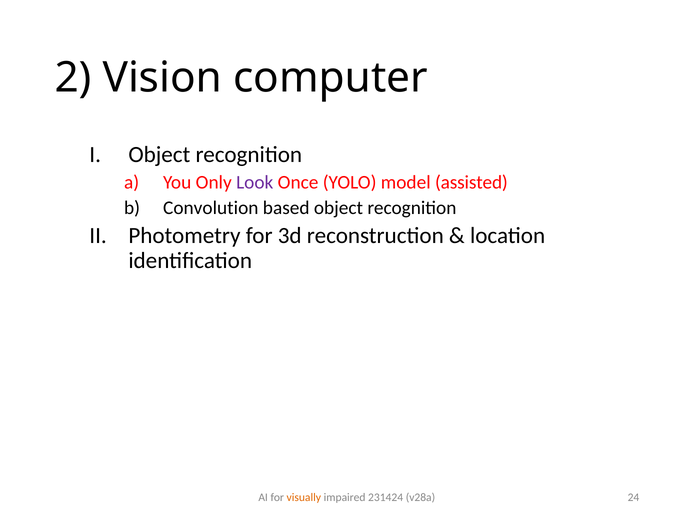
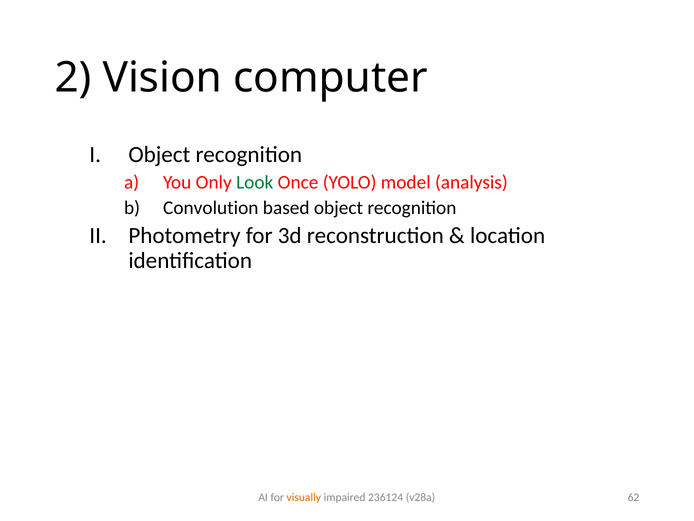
Look colour: purple -> green
assisted: assisted -> analysis
231424: 231424 -> 236124
24: 24 -> 62
